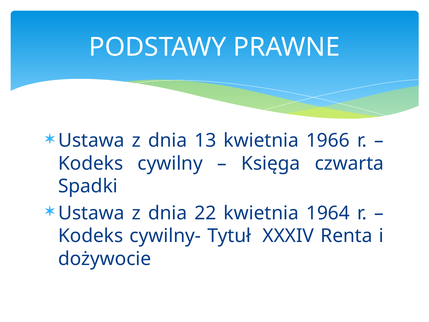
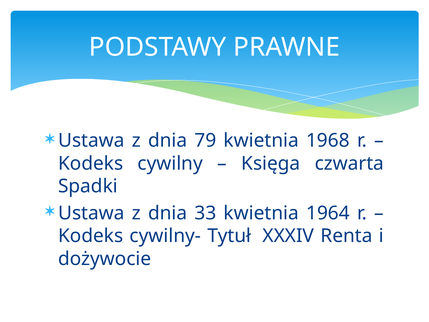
13: 13 -> 79
1966: 1966 -> 1968
22: 22 -> 33
